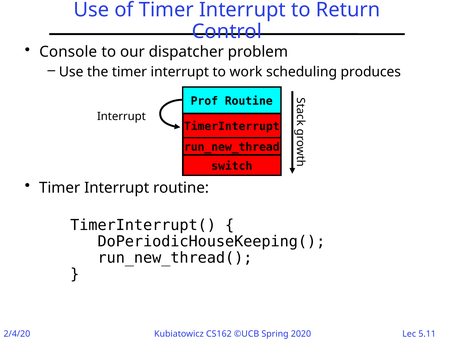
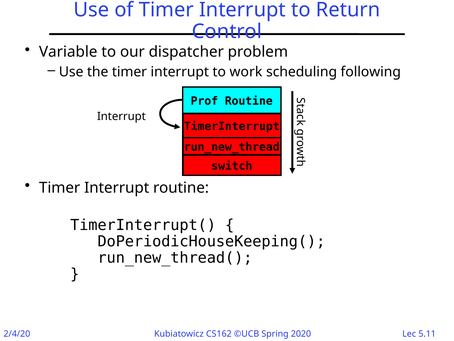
Console: Console -> Variable
produces: produces -> following
